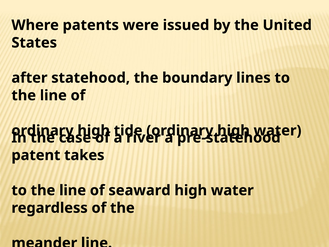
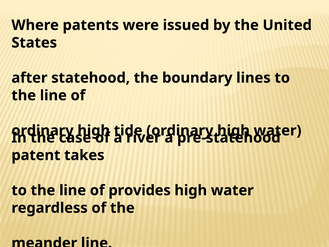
seaward: seaward -> provides
